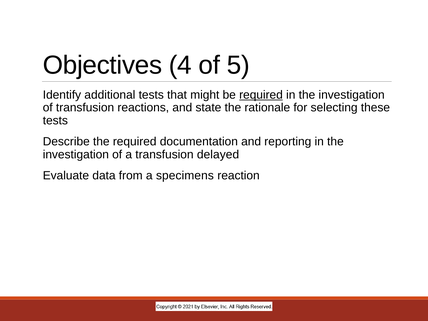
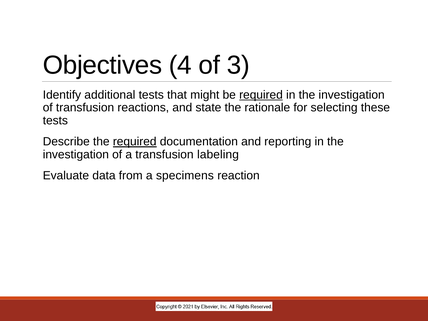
5: 5 -> 3
required at (135, 142) underline: none -> present
delayed: delayed -> labeling
